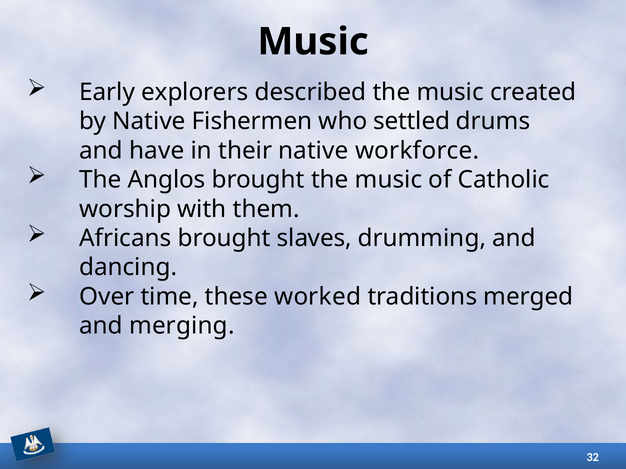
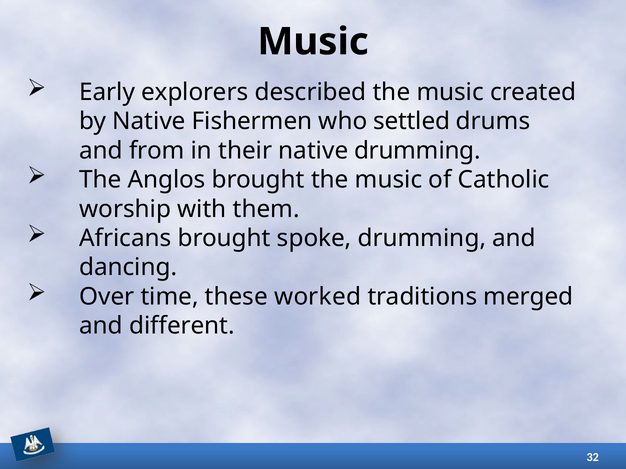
have: have -> from
native workforce: workforce -> drumming
slaves: slaves -> spoke
merging: merging -> different
